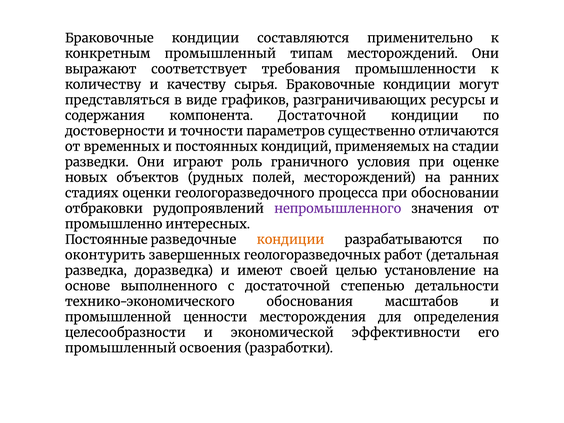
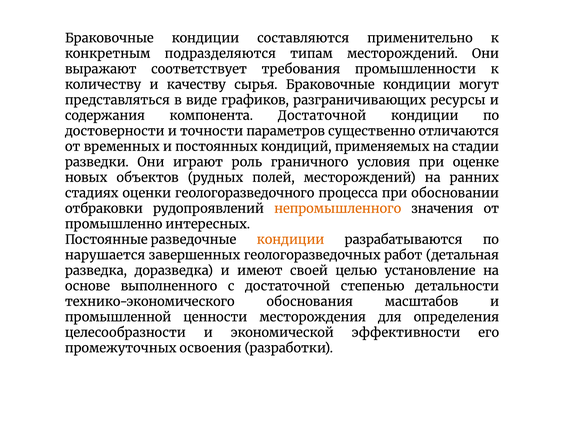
конкретным промышленный: промышленный -> подразделяются
непромышленного colour: purple -> orange
оконтурить: оконтурить -> нарушается
промышленный at (121, 348): промышленный -> промежуточных
